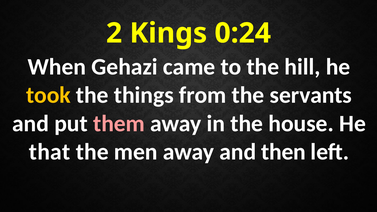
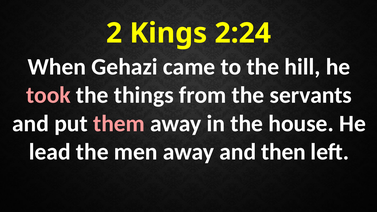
0:24: 0:24 -> 2:24
took colour: yellow -> pink
that: that -> lead
